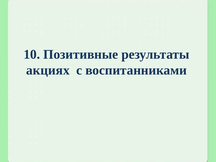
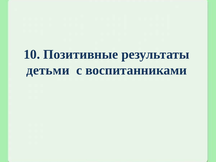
акциях: акциях -> детьми
